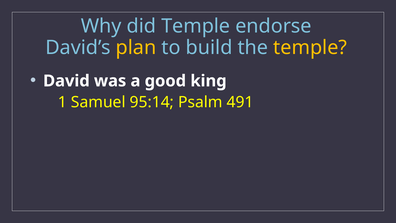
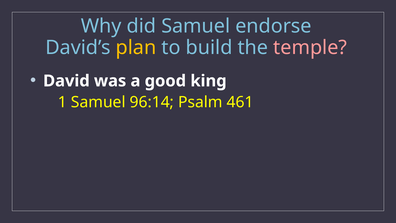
did Temple: Temple -> Samuel
temple at (310, 47) colour: yellow -> pink
95:14: 95:14 -> 96:14
491: 491 -> 461
